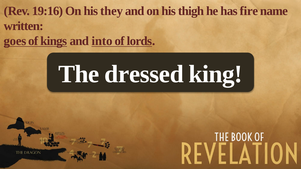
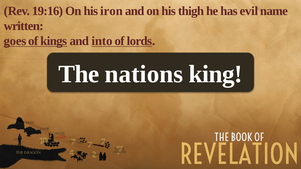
they: they -> iron
fire: fire -> evil
dressed: dressed -> nations
